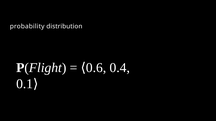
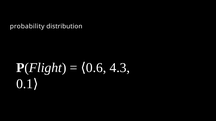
0.4: 0.4 -> 4.3
